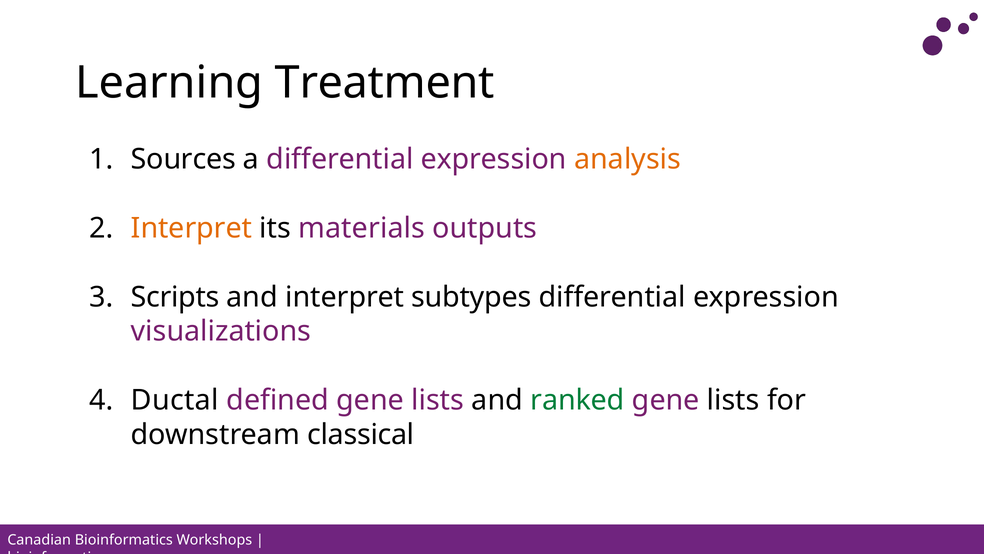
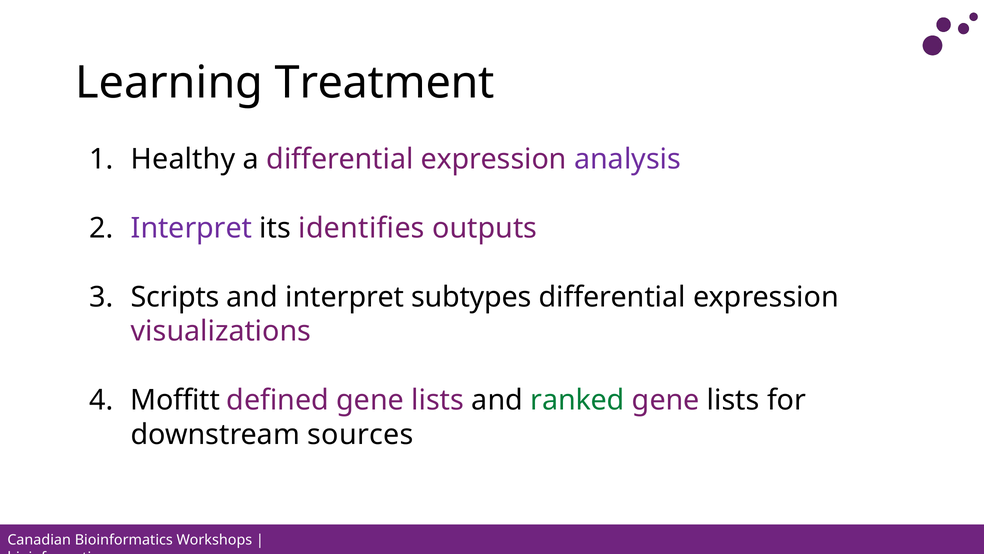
Sources: Sources -> Healthy
analysis colour: orange -> purple
Interpret at (192, 228) colour: orange -> purple
materials: materials -> identifies
Ductal: Ductal -> Moffitt
classical: classical -> sources
